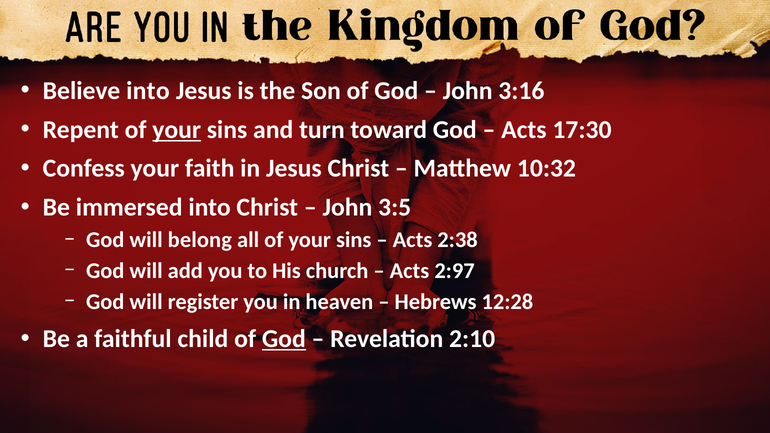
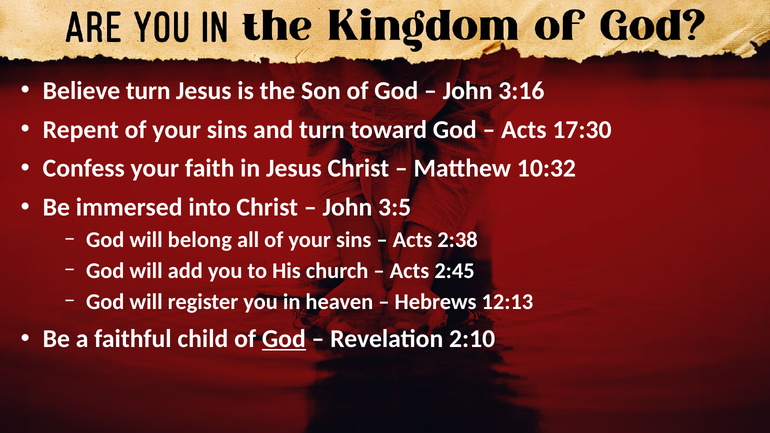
Believe into: into -> turn
your at (177, 130) underline: present -> none
2:97: 2:97 -> 2:45
12:28: 12:28 -> 12:13
